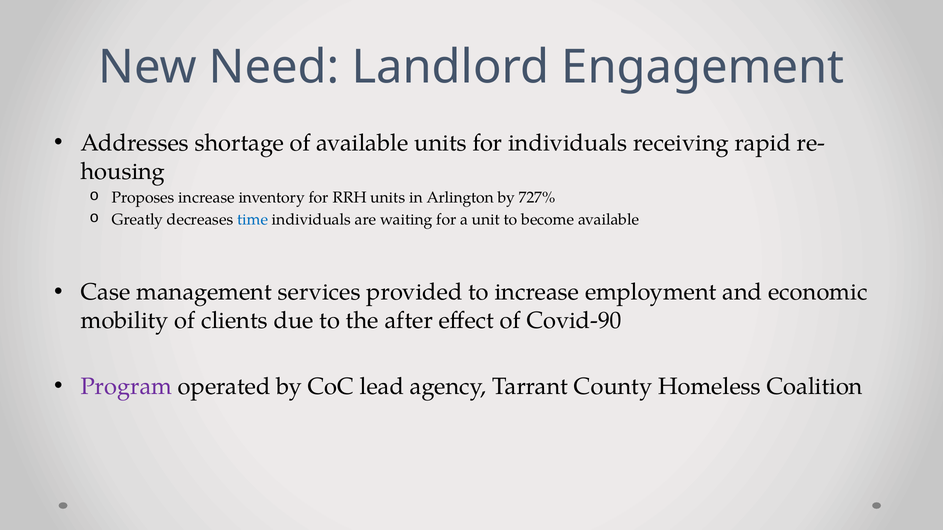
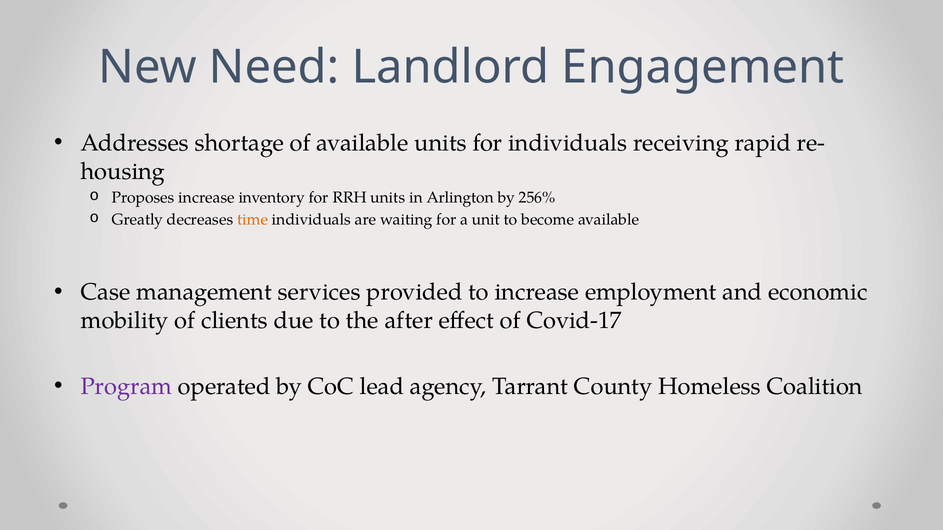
727%: 727% -> 256%
time colour: blue -> orange
Covid-90: Covid-90 -> Covid-17
